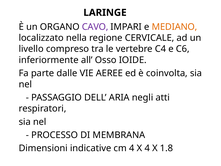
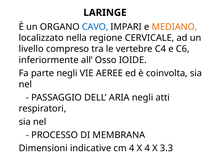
CAVO colour: purple -> blue
parte dalle: dalle -> negli
1.8: 1.8 -> 3.3
